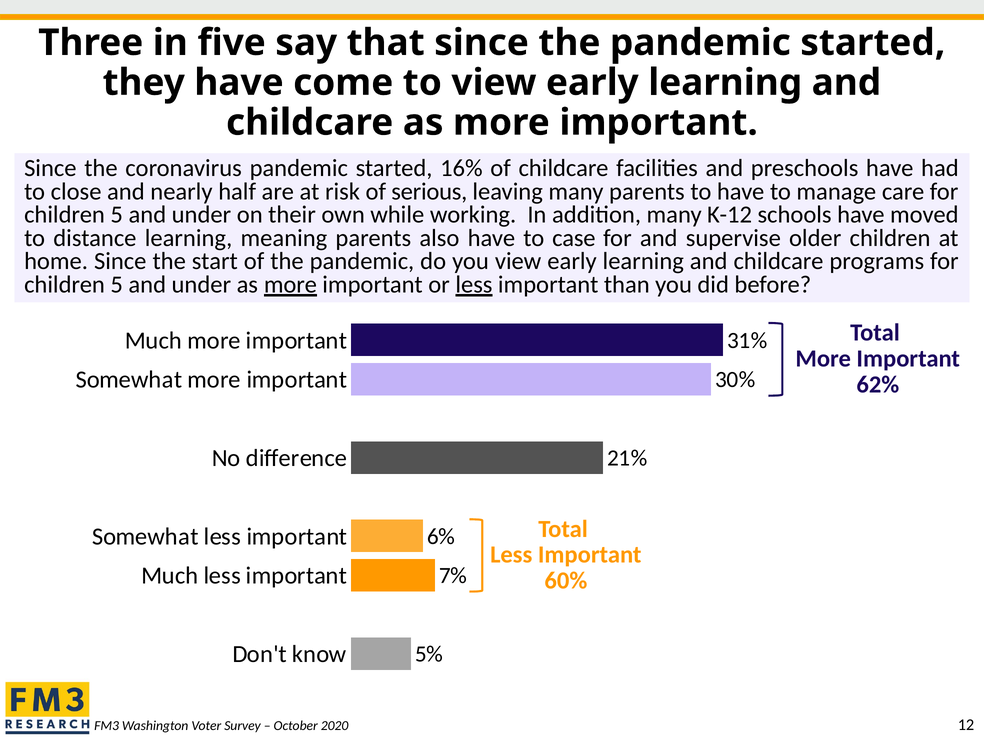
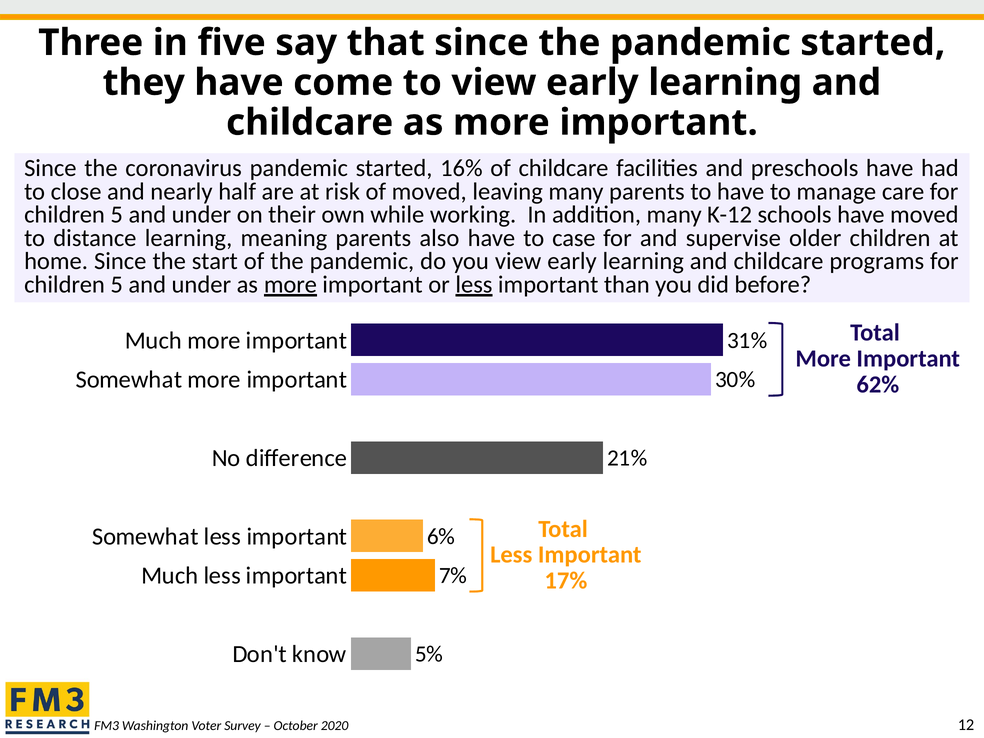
of serious: serious -> moved
60%: 60% -> 17%
